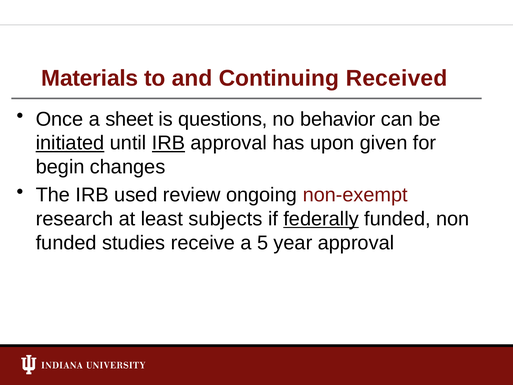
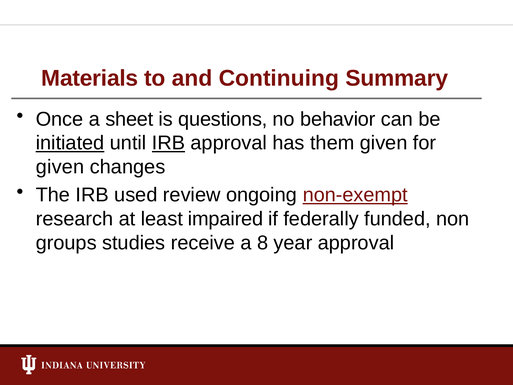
Received: Received -> Summary
upon: upon -> them
begin at (60, 167): begin -> given
non-exempt underline: none -> present
subjects: subjects -> impaired
federally underline: present -> none
funded at (66, 243): funded -> groups
5: 5 -> 8
